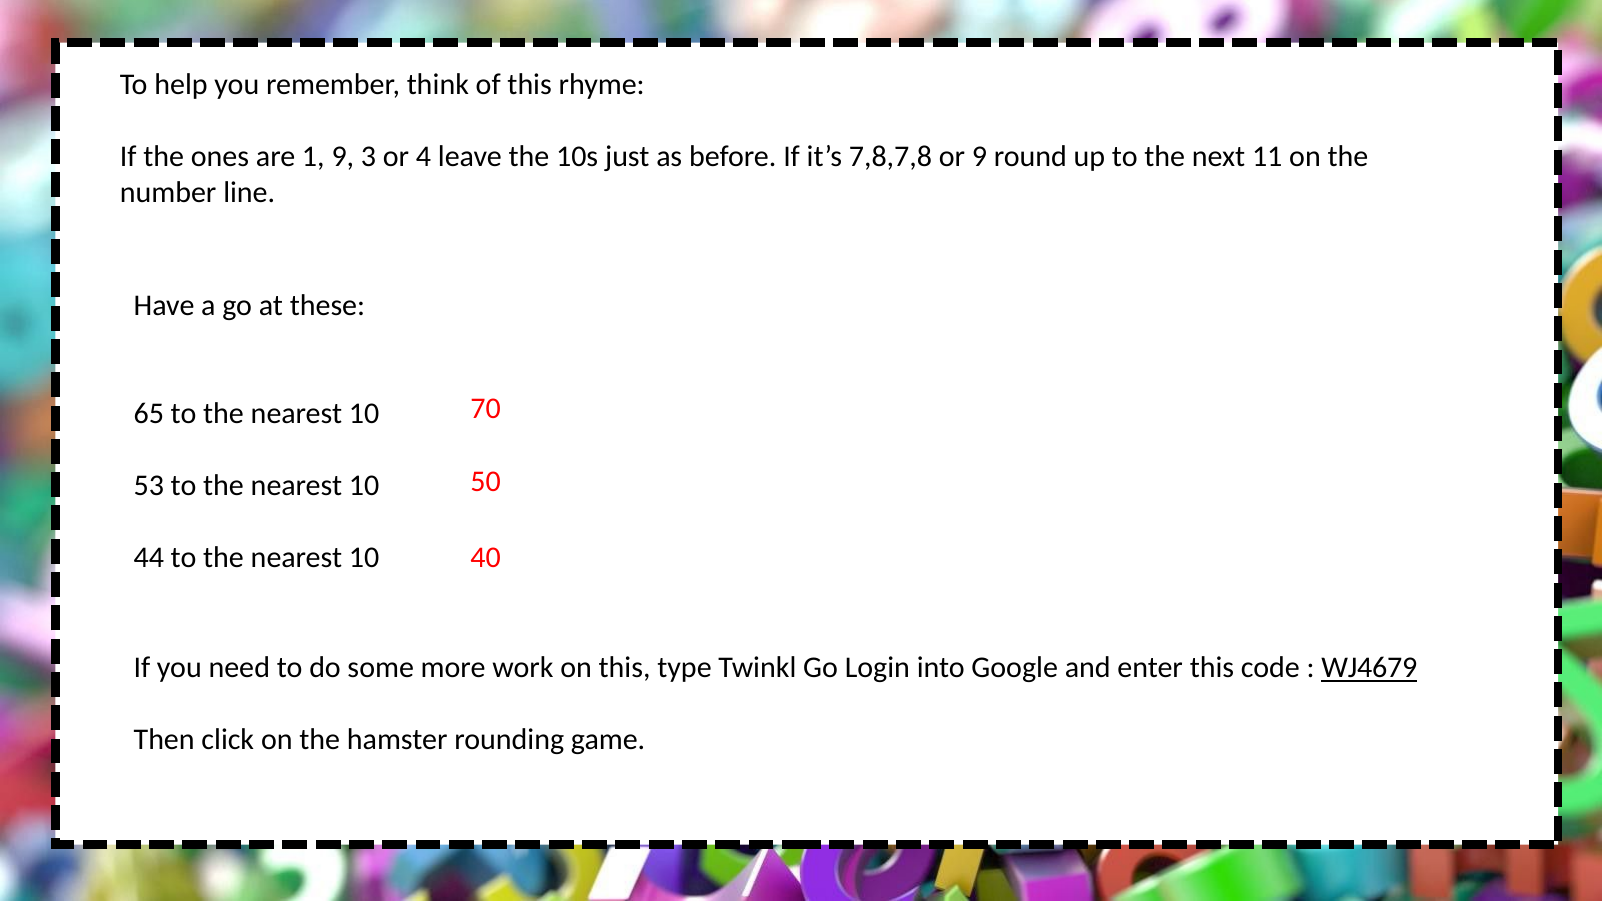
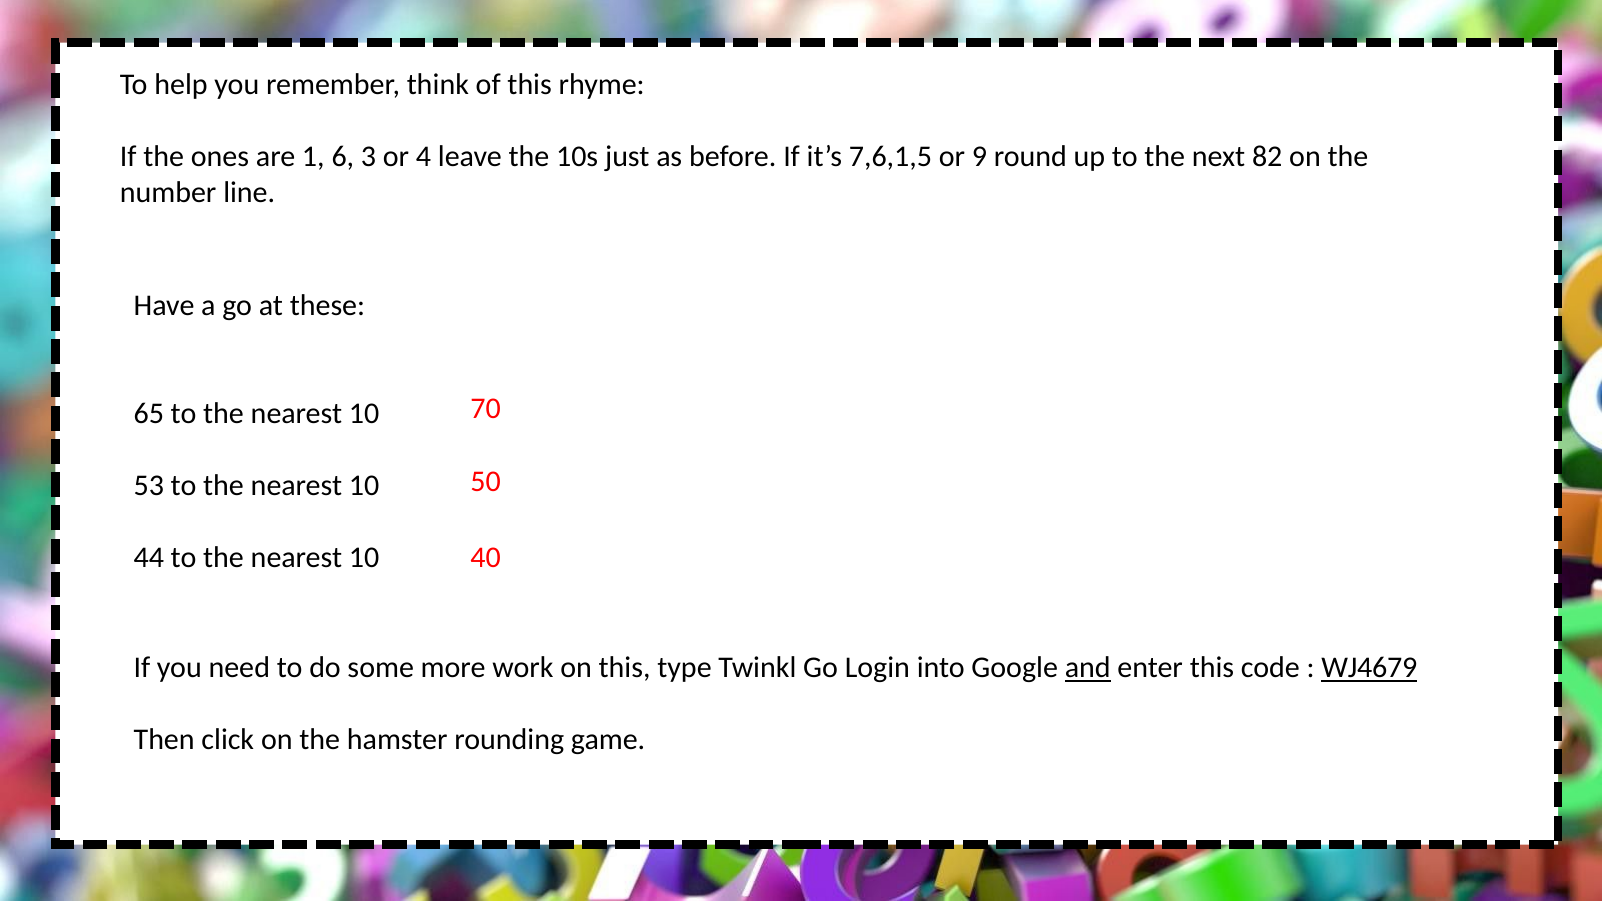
1 9: 9 -> 6
7,8,7,8: 7,8,7,8 -> 7,6,1,5
11: 11 -> 82
and underline: none -> present
